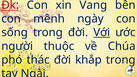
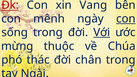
con at (126, 19) underline: none -> present
người: người -> mừng
khắp: khắp -> chân
